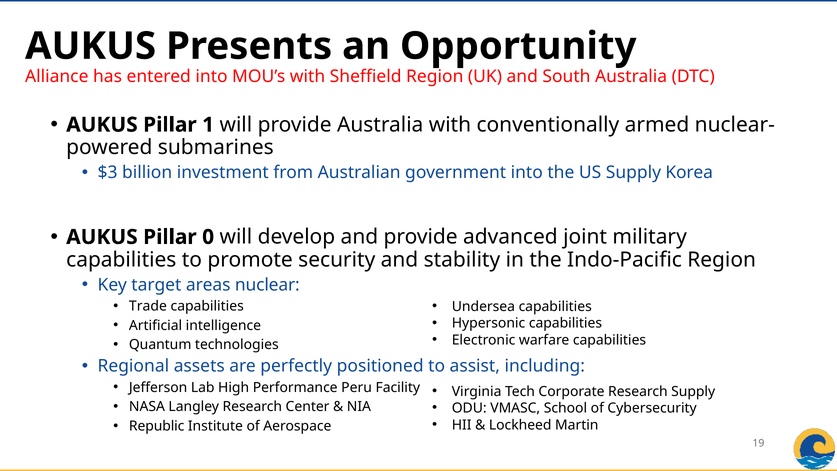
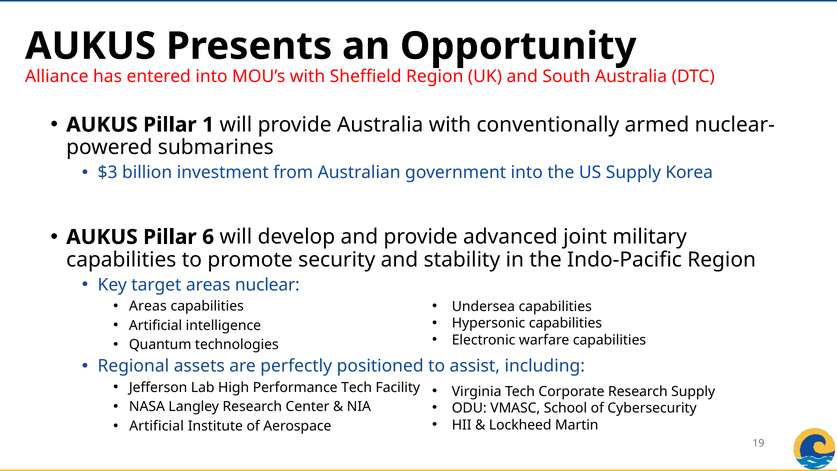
0: 0 -> 6
Trade at (148, 306): Trade -> Areas
Performance Peru: Peru -> Tech
Republic at (157, 426): Republic -> Artificial
